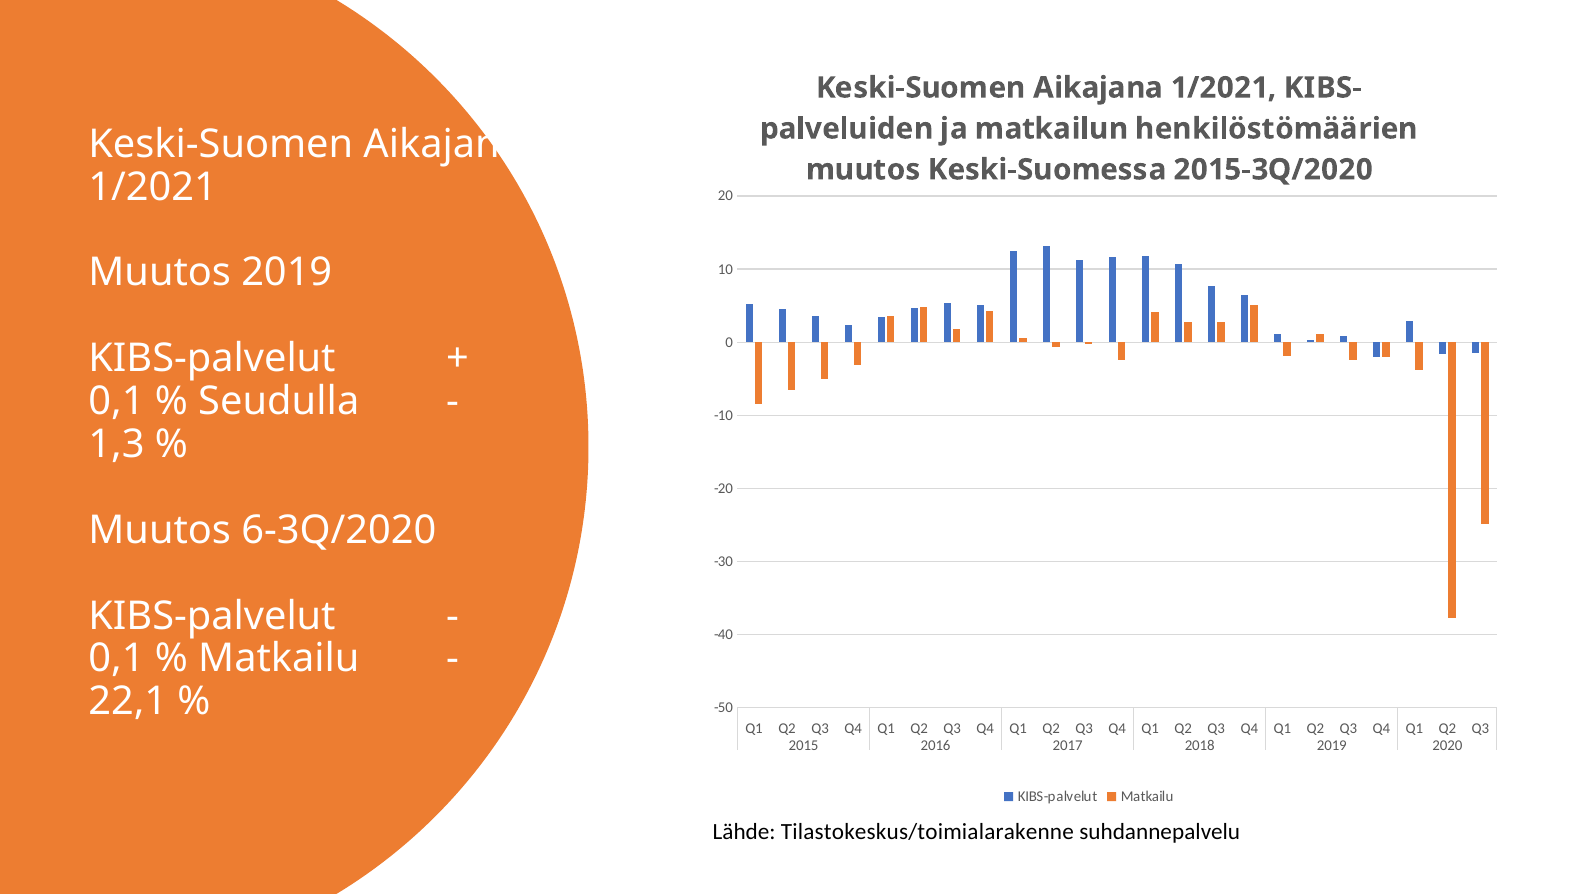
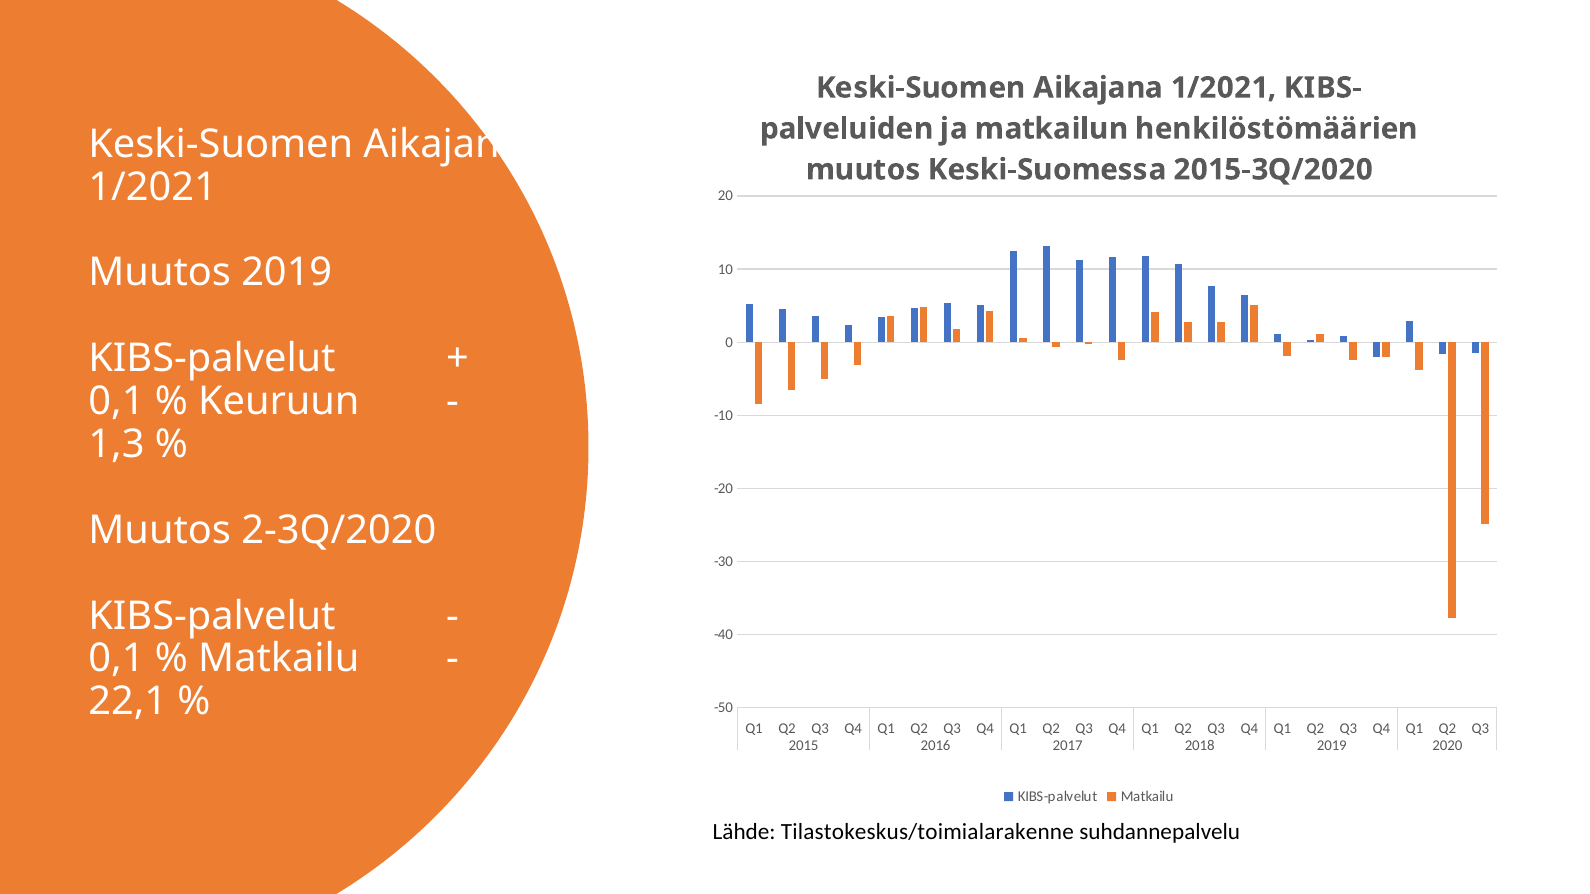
Seudulla: Seudulla -> Keuruun
6-3Q/2020: 6-3Q/2020 -> 2-3Q/2020
